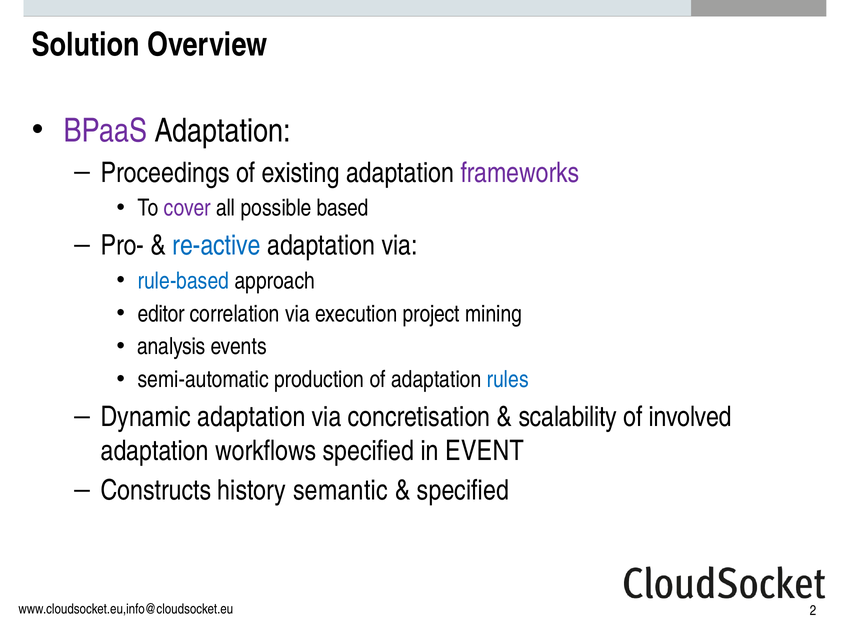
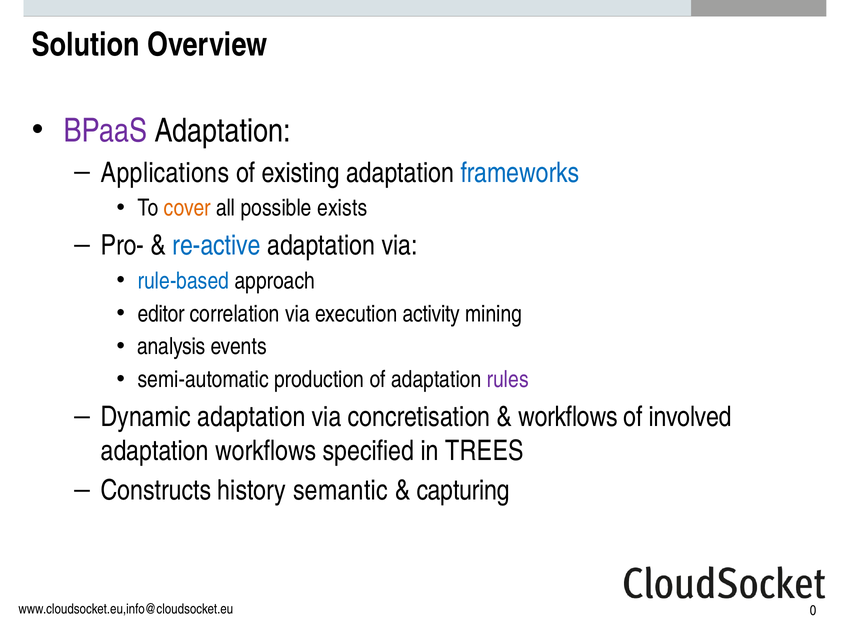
Proceedings: Proceedings -> Applications
frameworks colour: purple -> blue
cover colour: purple -> orange
based: based -> exists
project: project -> activity
rules colour: blue -> purple
scalability at (568, 417): scalability -> workflows
EVENT: EVENT -> TREES
specified at (463, 490): specified -> capturing
2: 2 -> 0
